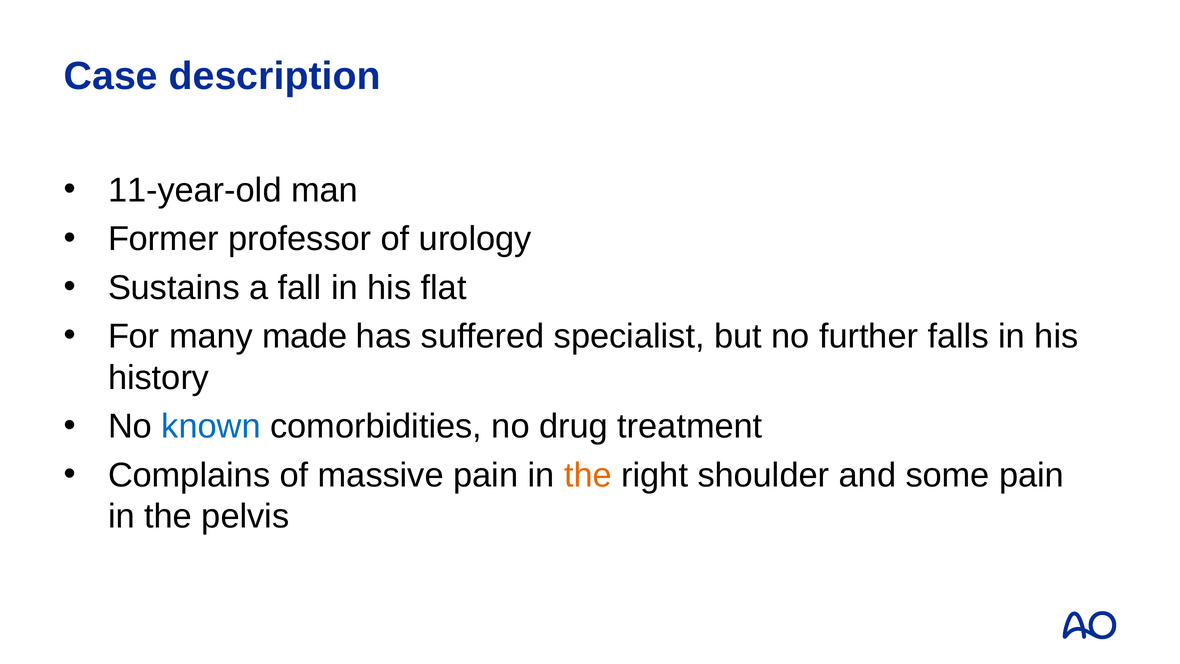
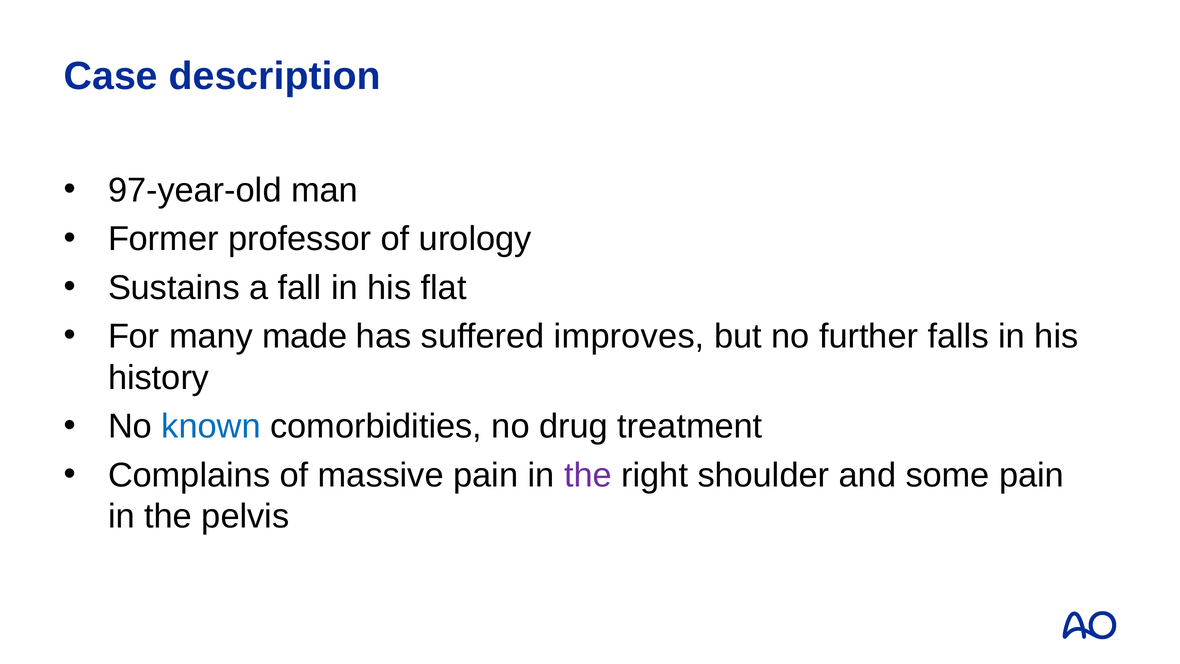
11-year-old: 11-year-old -> 97-year-old
specialist: specialist -> improves
the at (588, 475) colour: orange -> purple
